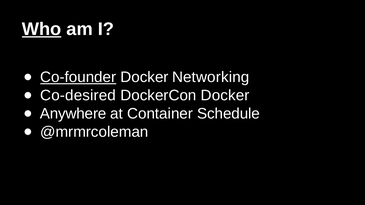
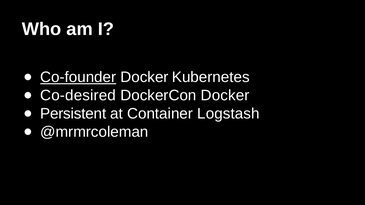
Who underline: present -> none
Networking: Networking -> Kubernetes
Anywhere: Anywhere -> Persistent
Schedule: Schedule -> Logstash
